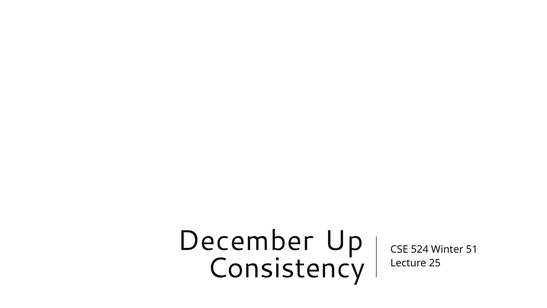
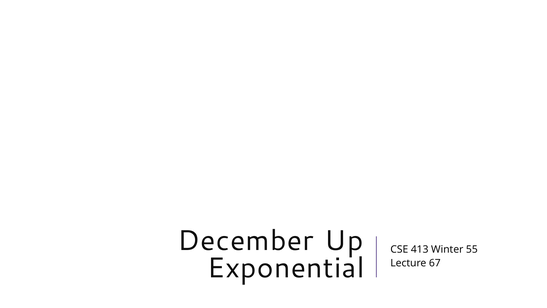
524: 524 -> 413
51: 51 -> 55
Consistency: Consistency -> Exponential
25: 25 -> 67
